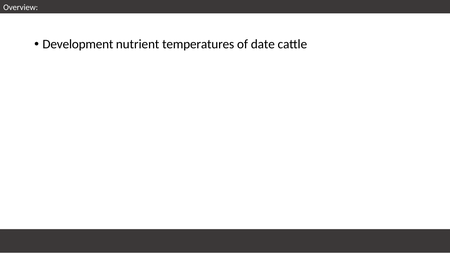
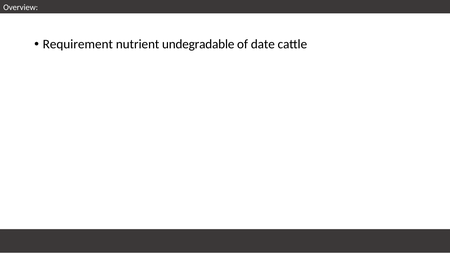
Development: Development -> Requirement
temperatures: temperatures -> undegradable
